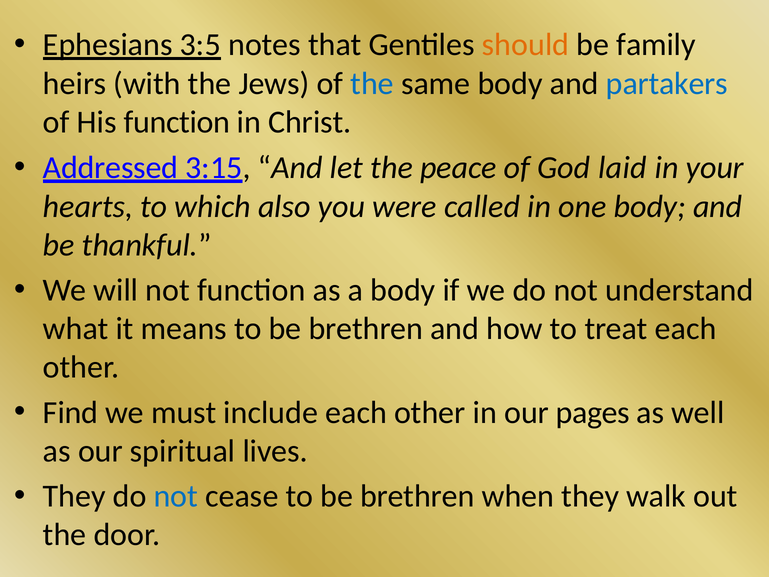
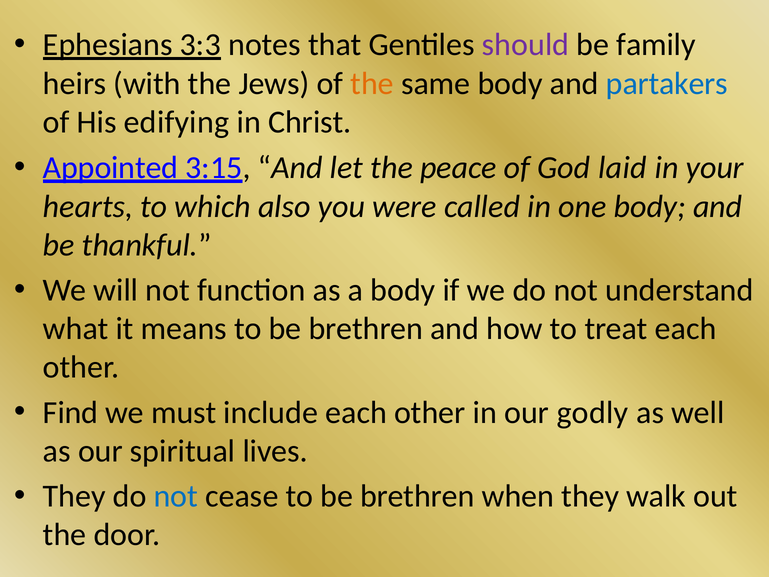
3:5: 3:5 -> 3:3
should colour: orange -> purple
the at (372, 84) colour: blue -> orange
His function: function -> edifying
Addressed: Addressed -> Appointed
pages: pages -> godly
